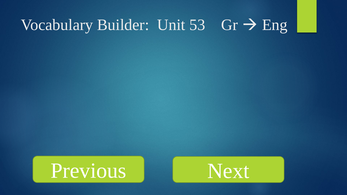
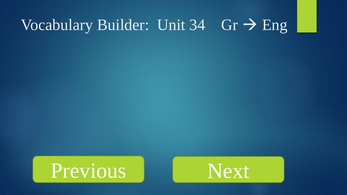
53: 53 -> 34
